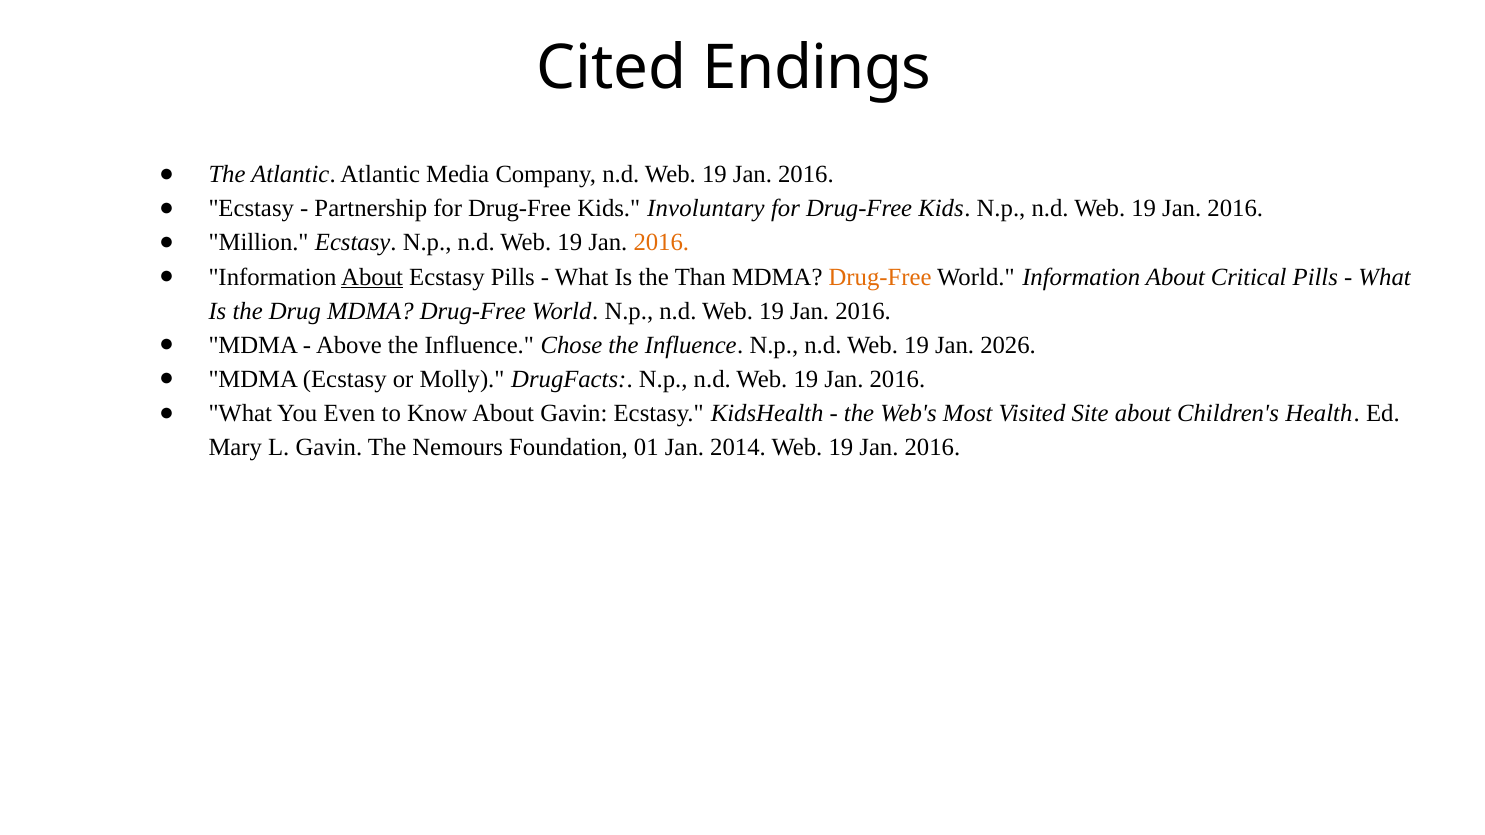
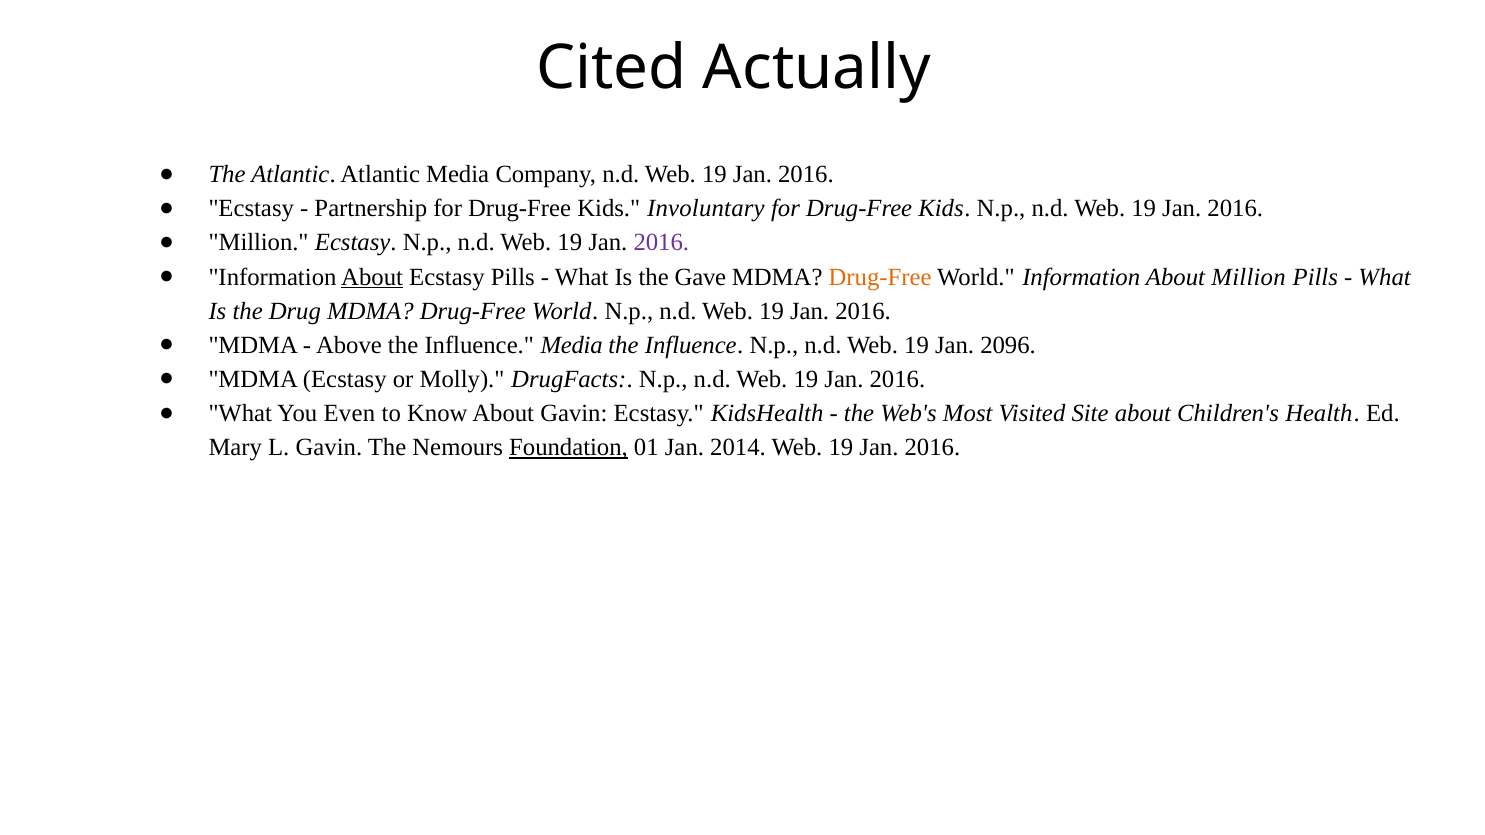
Endings: Endings -> Actually
2016 at (661, 243) colour: orange -> purple
Than: Than -> Gave
About Critical: Critical -> Million
Influence Chose: Chose -> Media
2026: 2026 -> 2096
Foundation underline: none -> present
